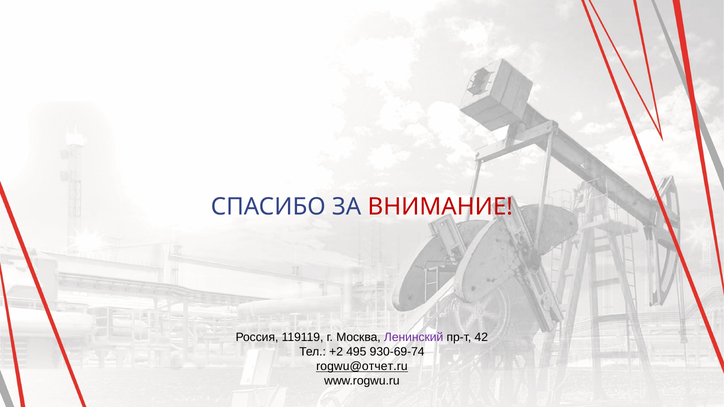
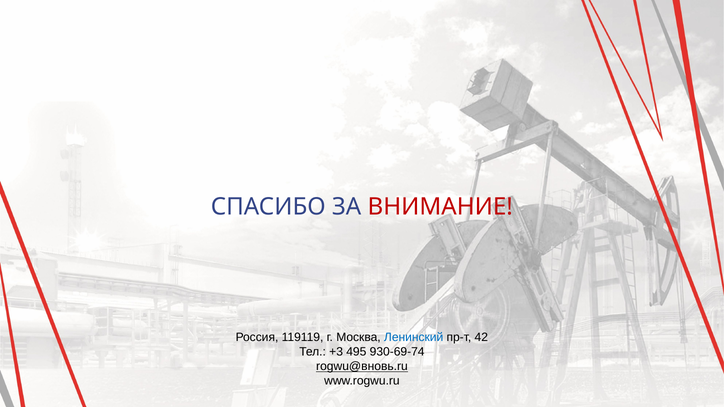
Ленинский colour: purple -> blue
+2: +2 -> +3
rogwu@отчет.ru: rogwu@отчет.ru -> rogwu@вновь.ru
